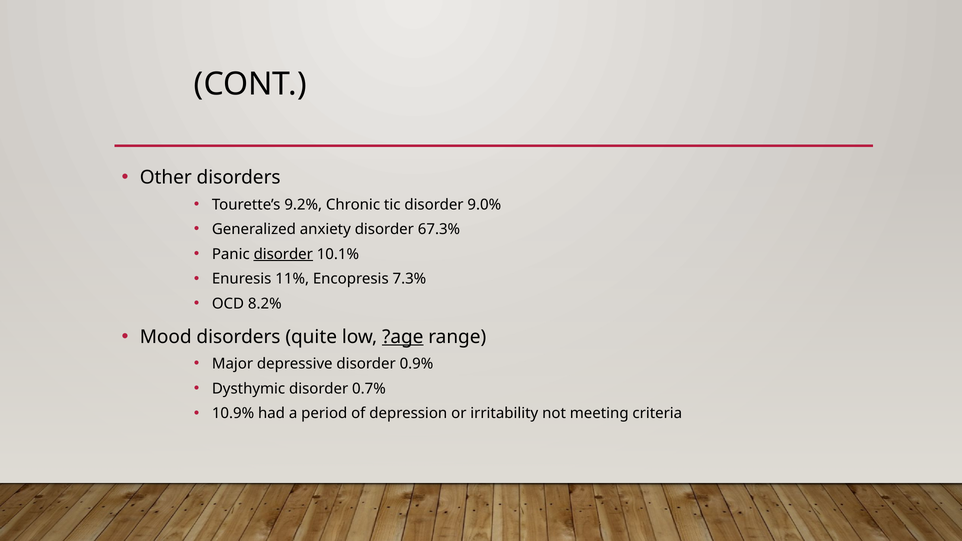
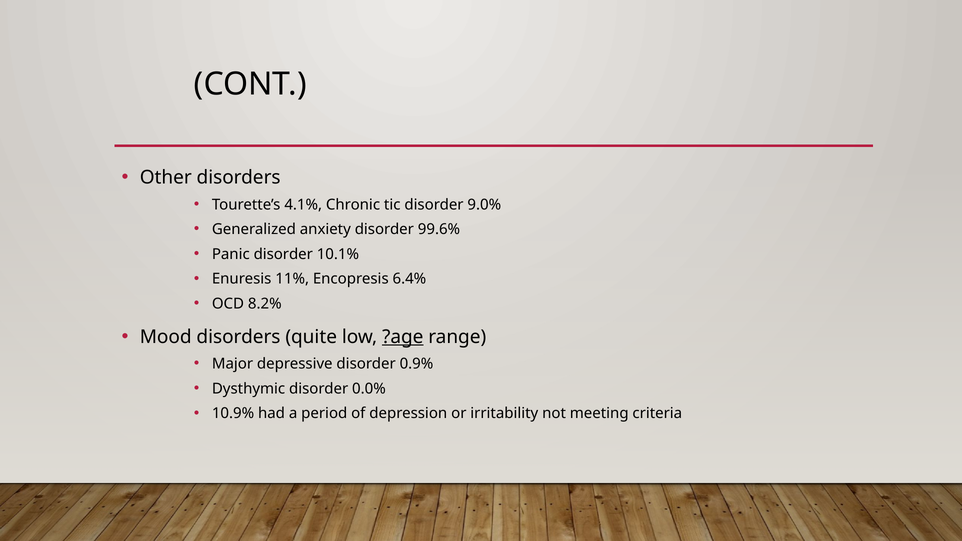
9.2%: 9.2% -> 4.1%
67.3%: 67.3% -> 99.6%
disorder at (283, 254) underline: present -> none
7.3%: 7.3% -> 6.4%
0.7%: 0.7% -> 0.0%
